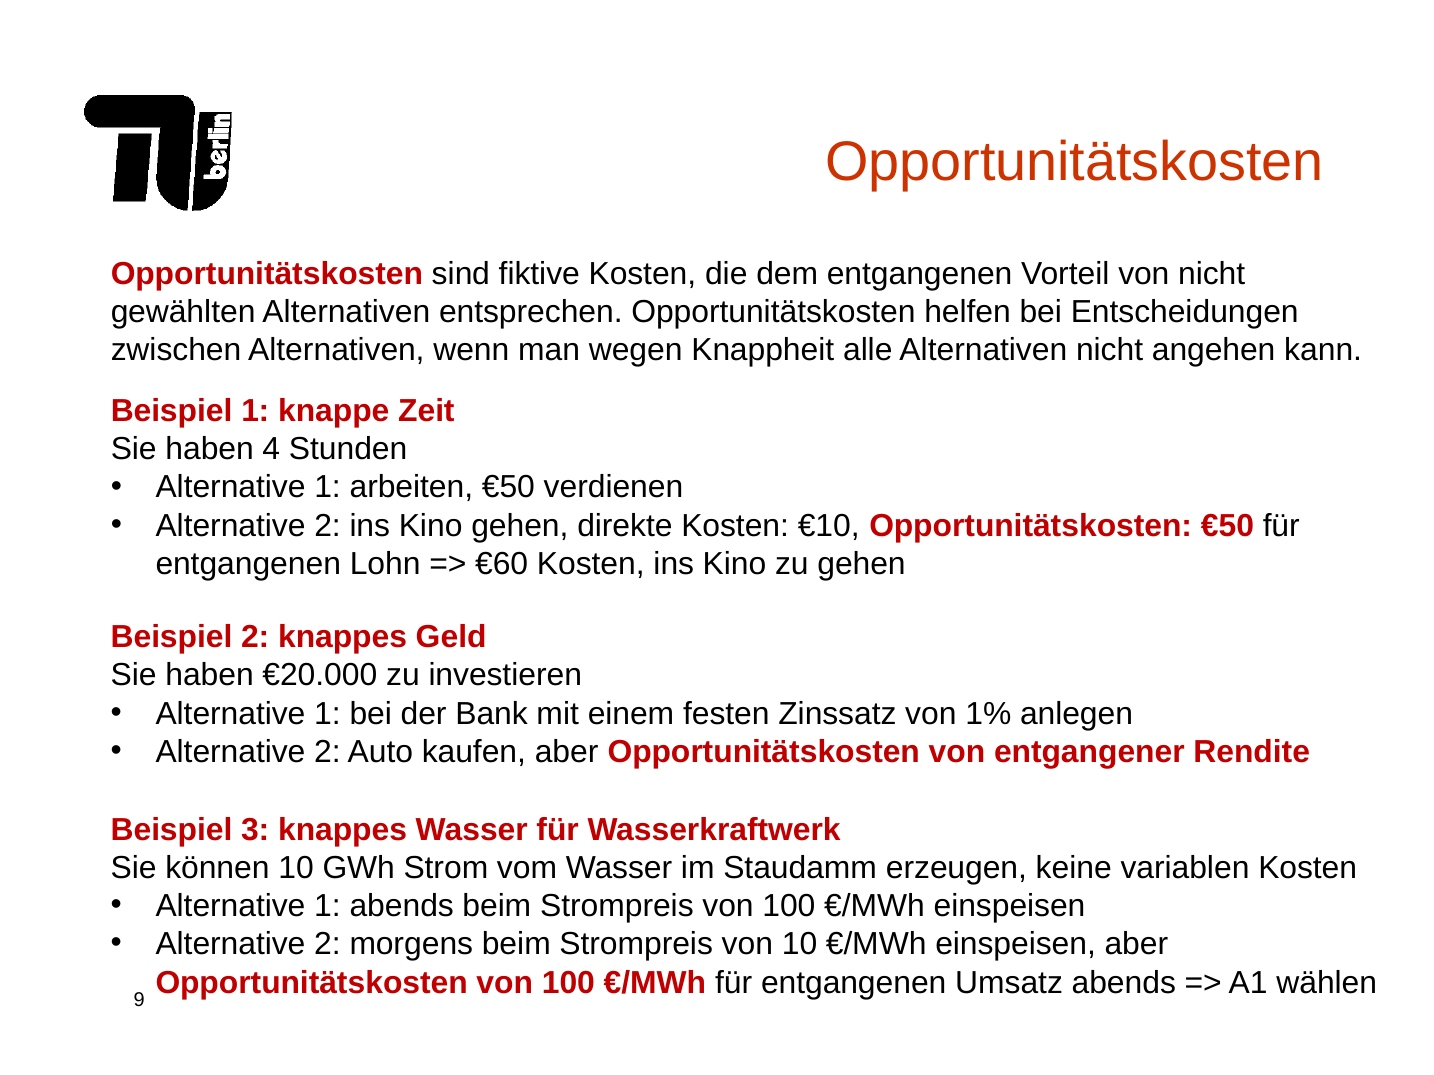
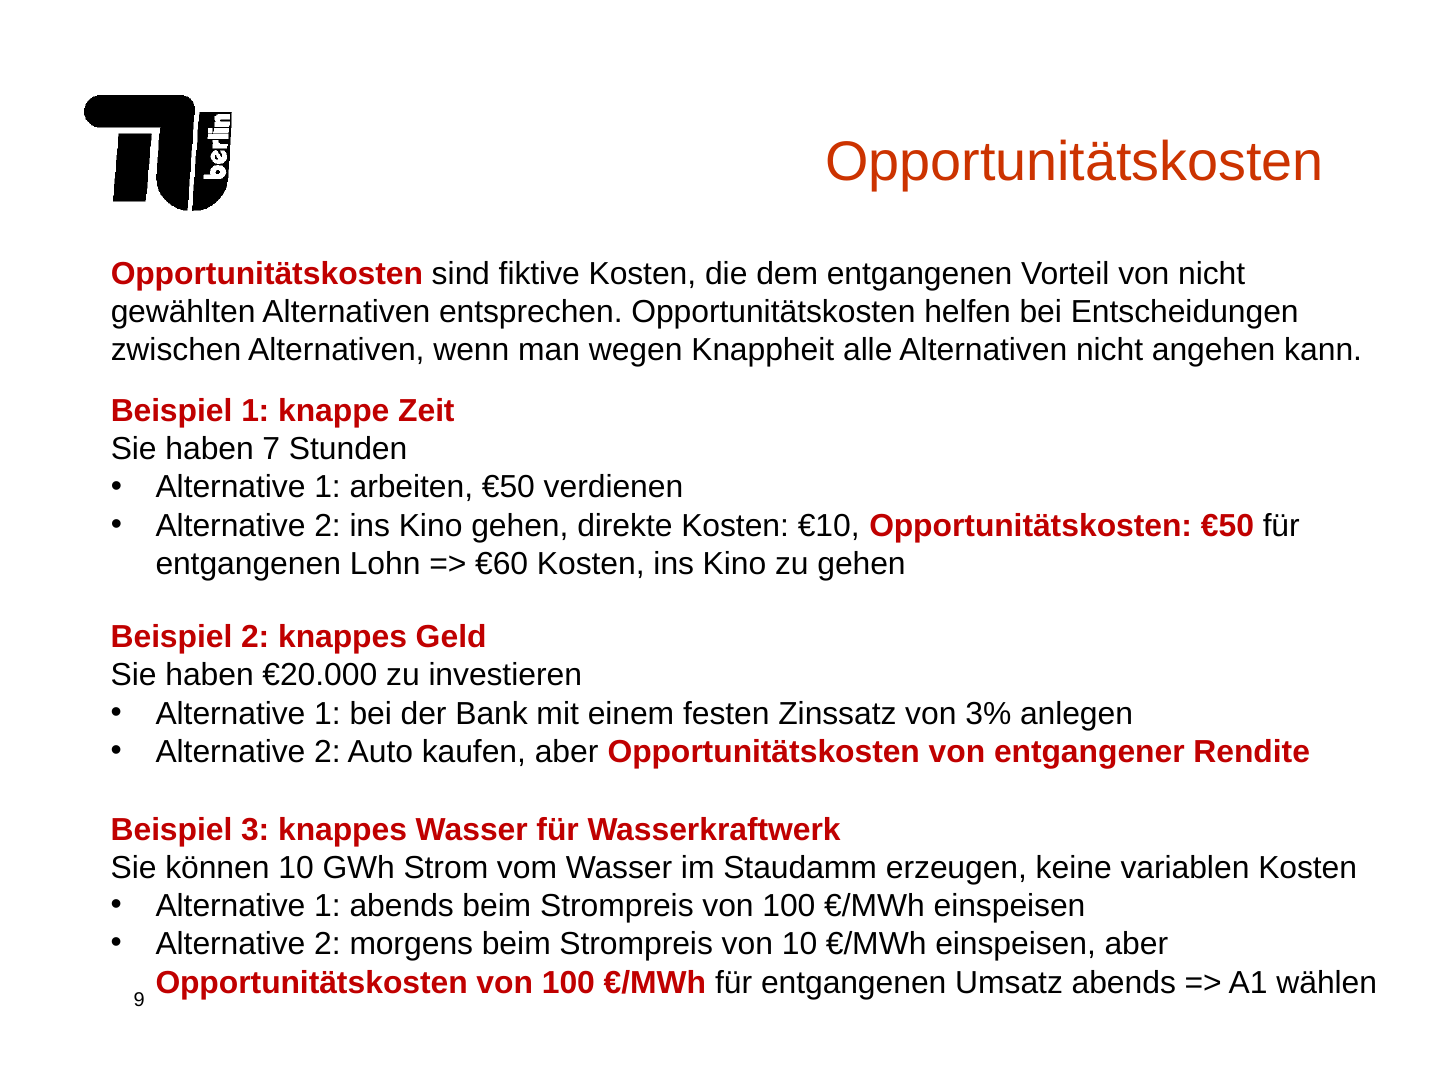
4: 4 -> 7
1%: 1% -> 3%
